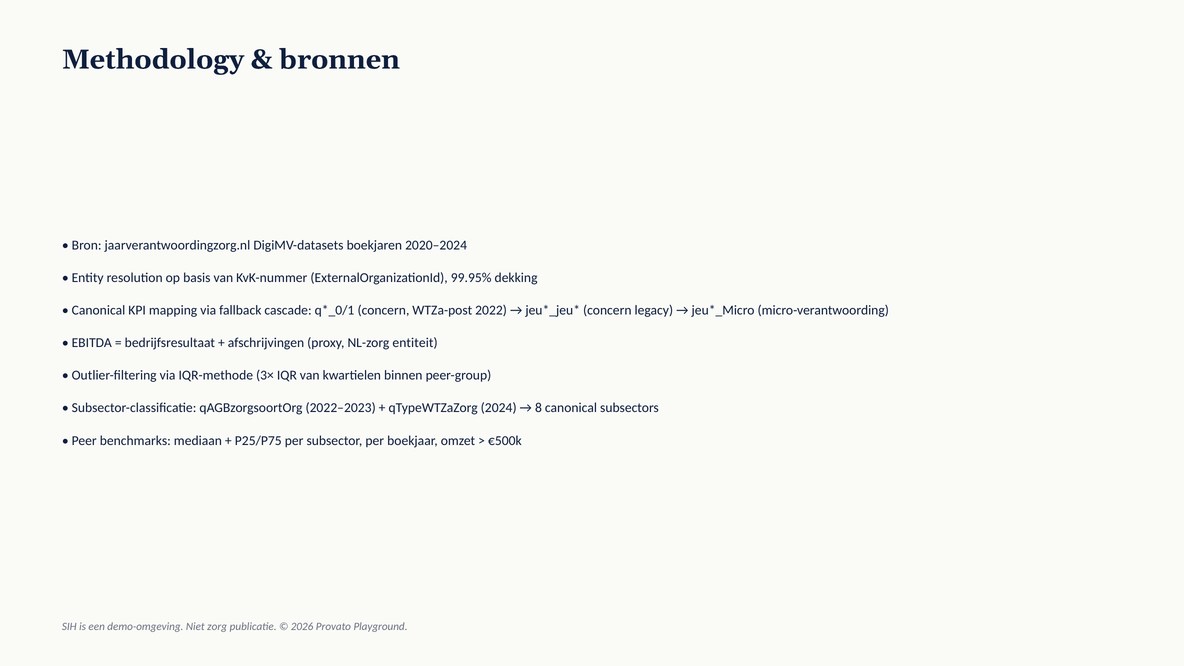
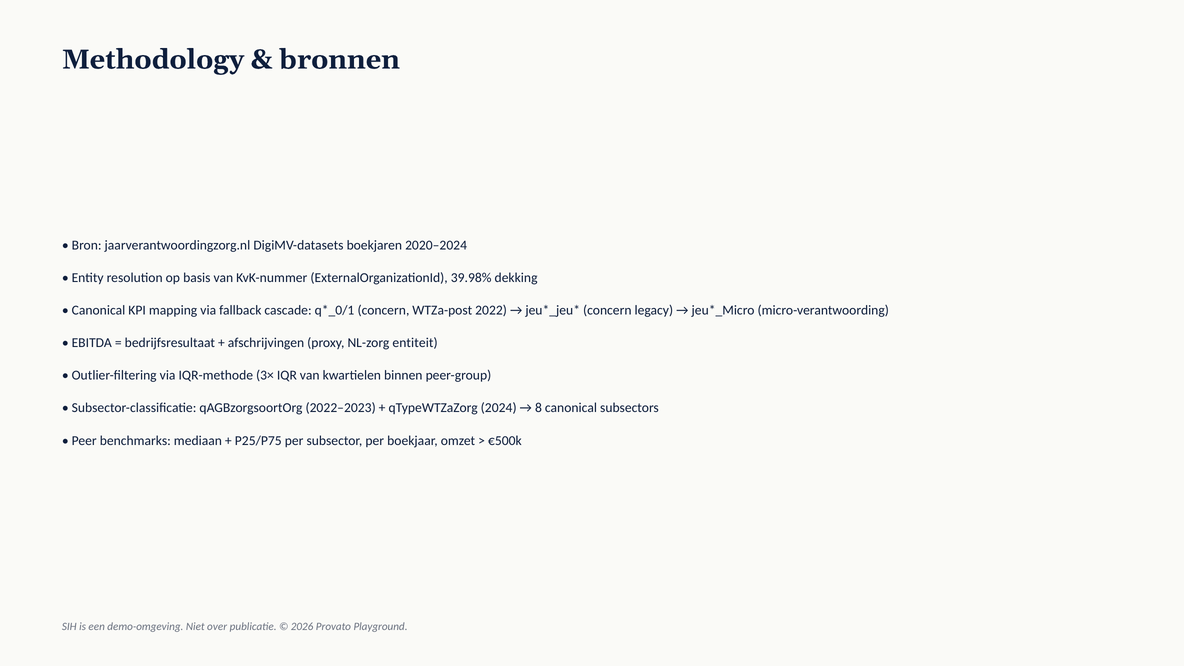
99.95%: 99.95% -> 39.98%
zorg: zorg -> over
